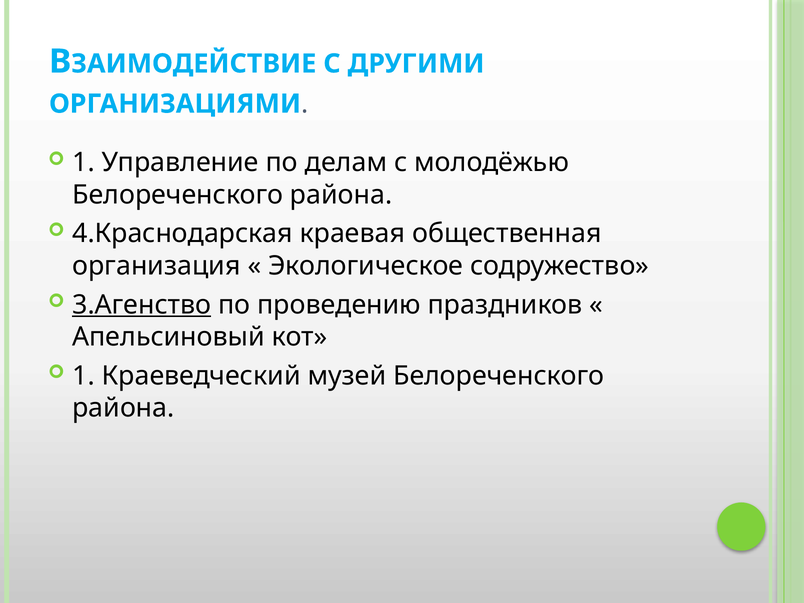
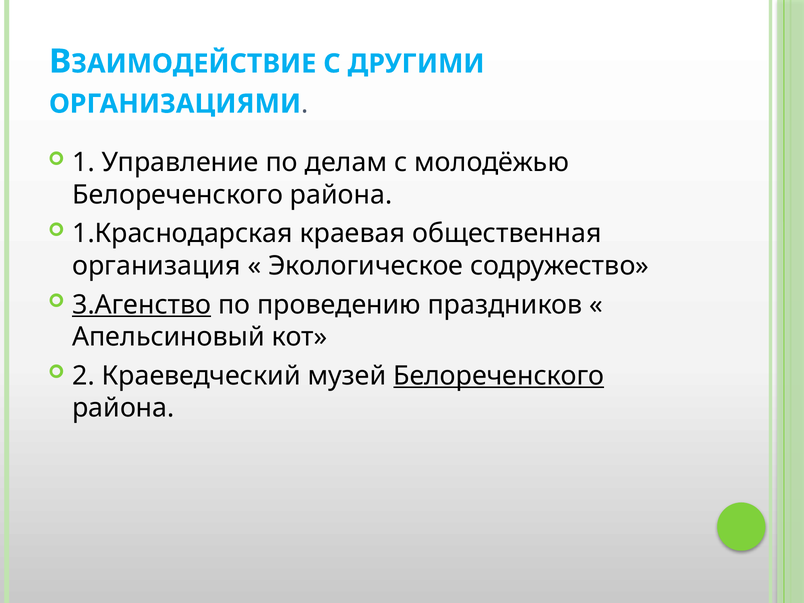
4.Краснодарская: 4.Краснодарская -> 1.Краснодарская
1 at (83, 376): 1 -> 2
Белореченского at (499, 376) underline: none -> present
